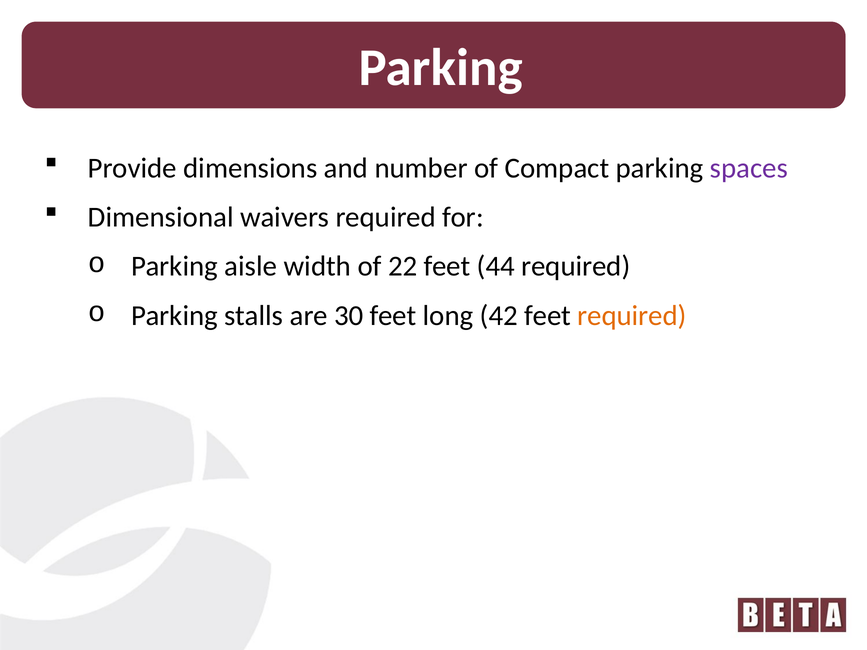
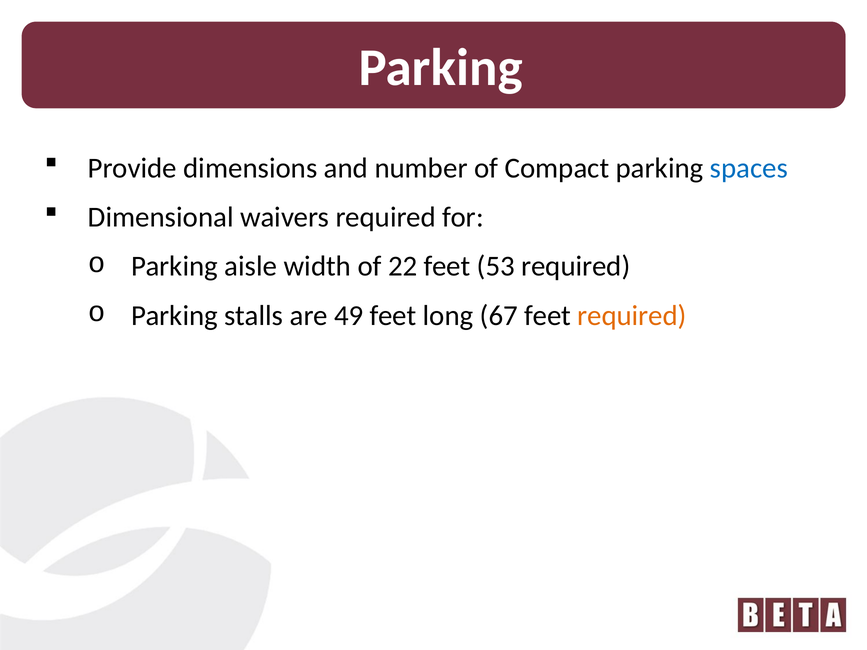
spaces colour: purple -> blue
44: 44 -> 53
30: 30 -> 49
42: 42 -> 67
